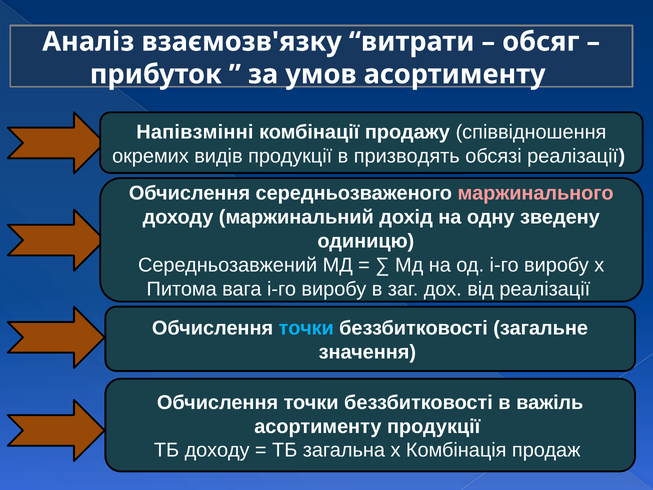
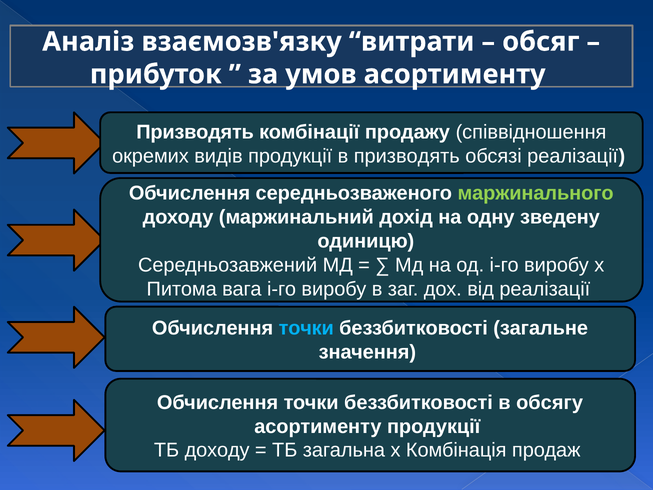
Напівзмінні at (195, 132): Напівзмінні -> Призводять
маржинального colour: pink -> light green
важіль: важіль -> обсягу
